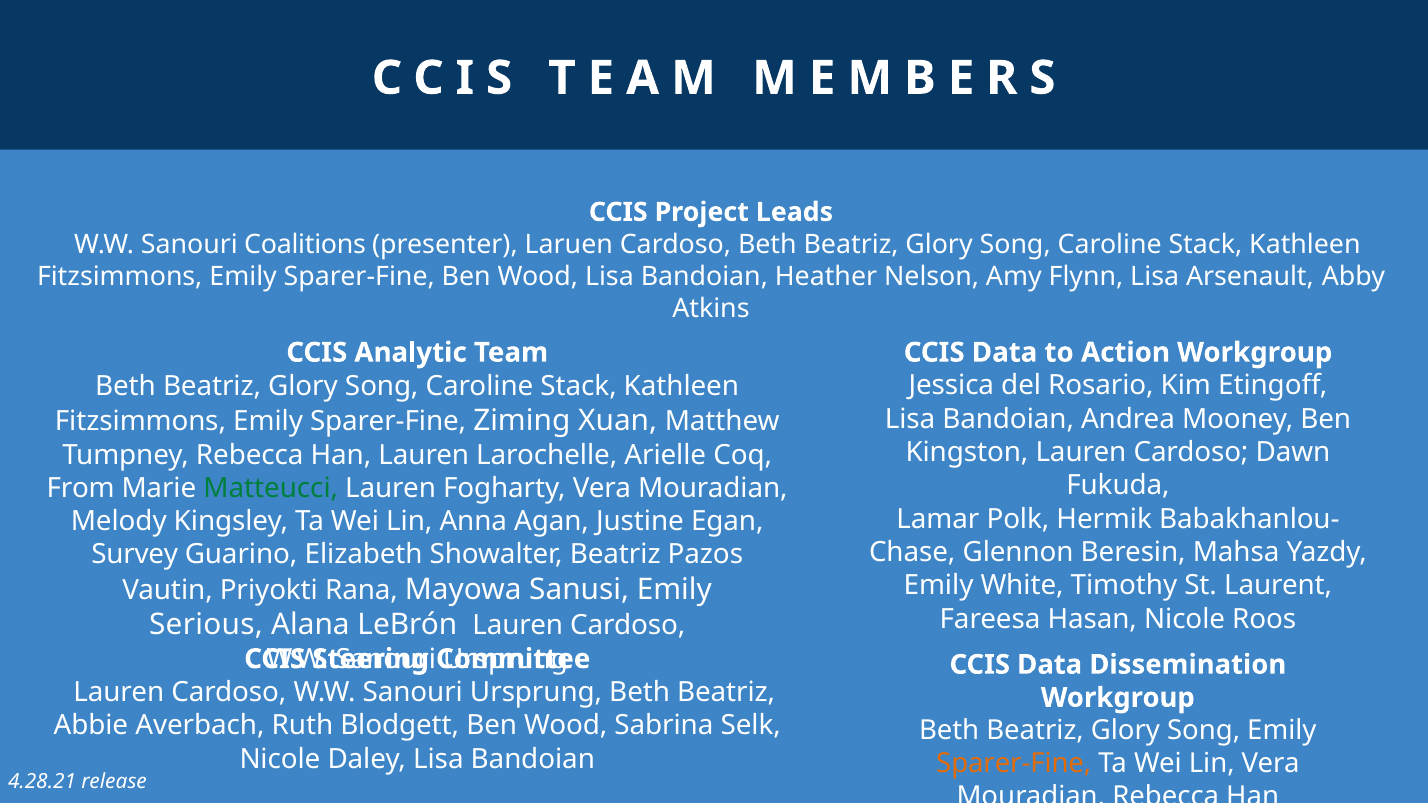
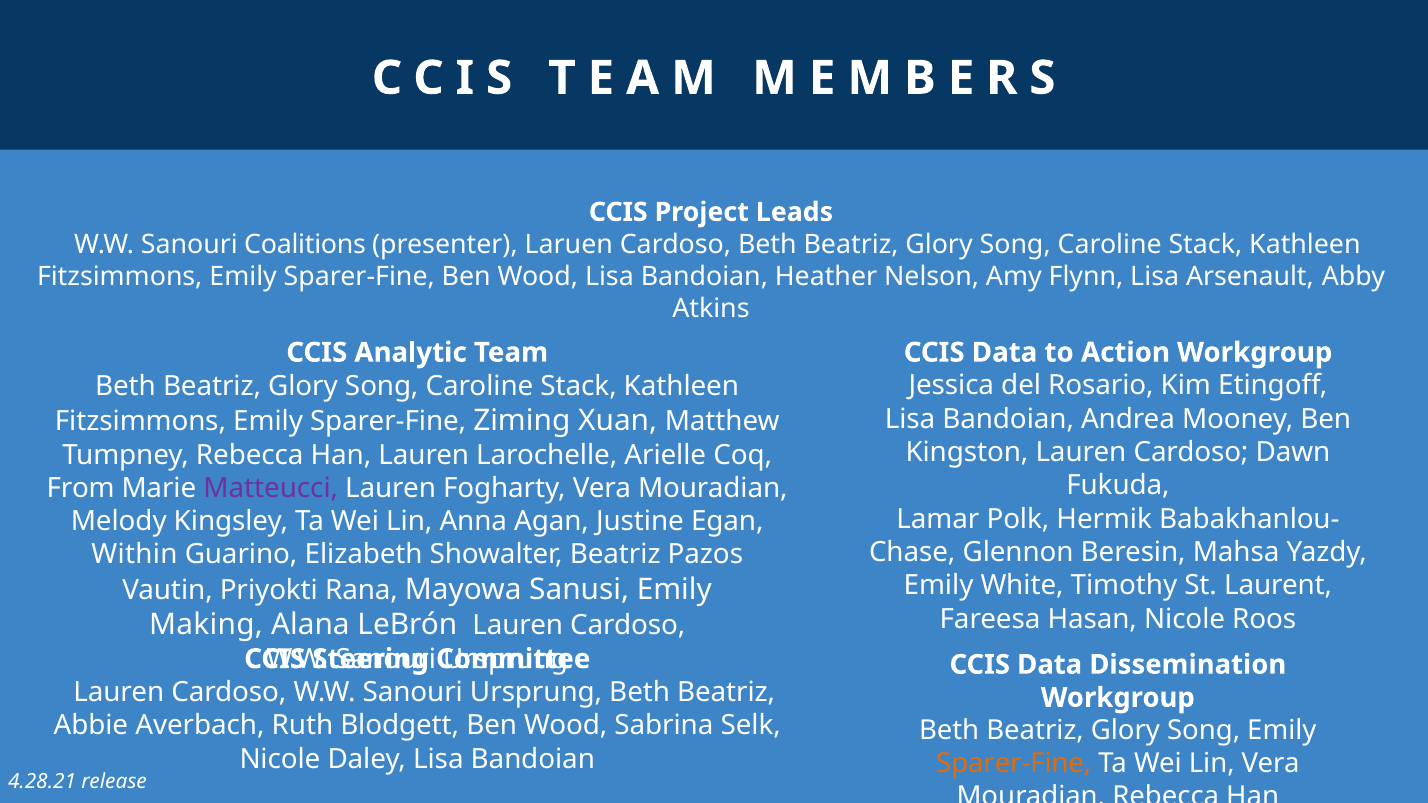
Matteucci colour: green -> purple
Survey: Survey -> Within
Serious: Serious -> Making
